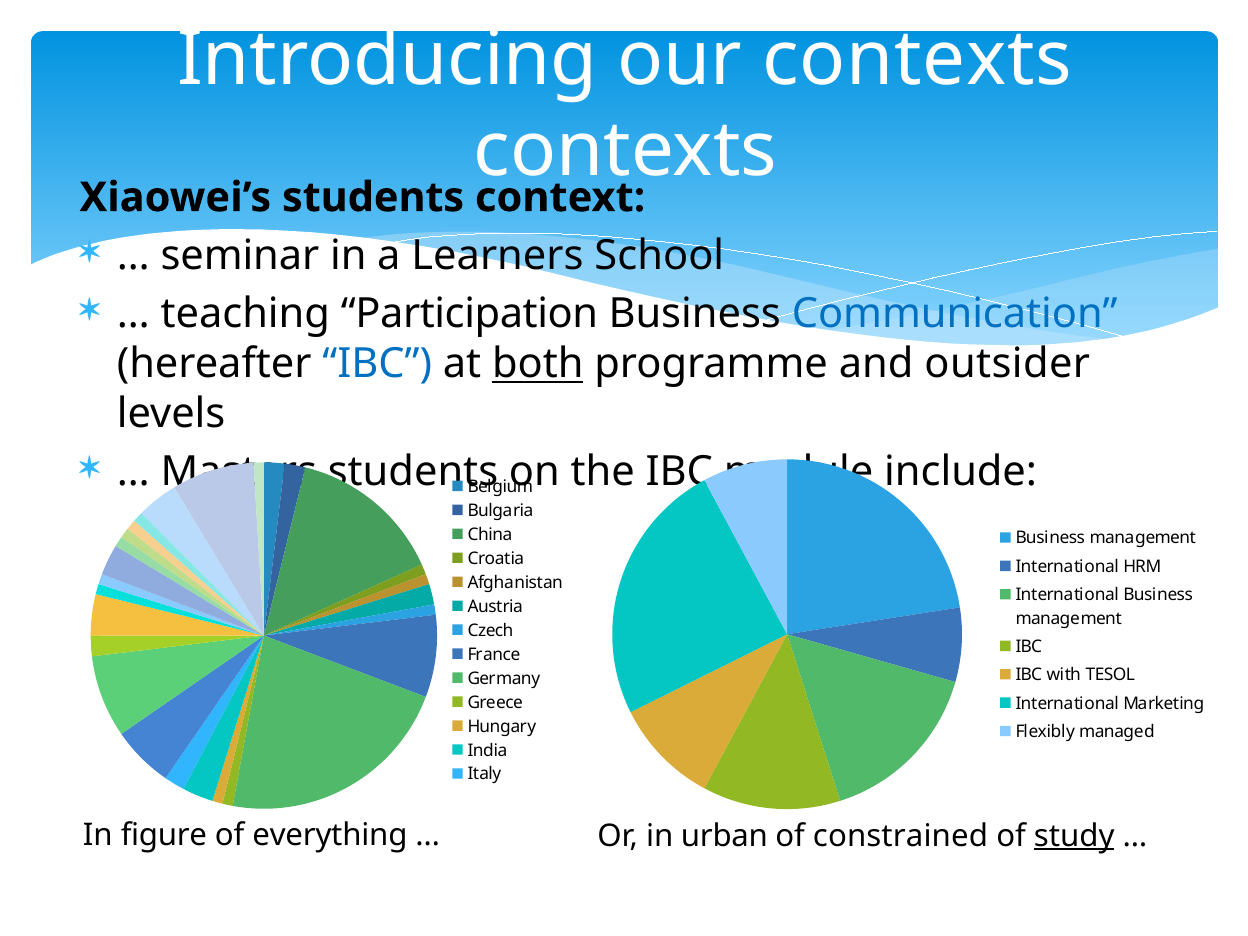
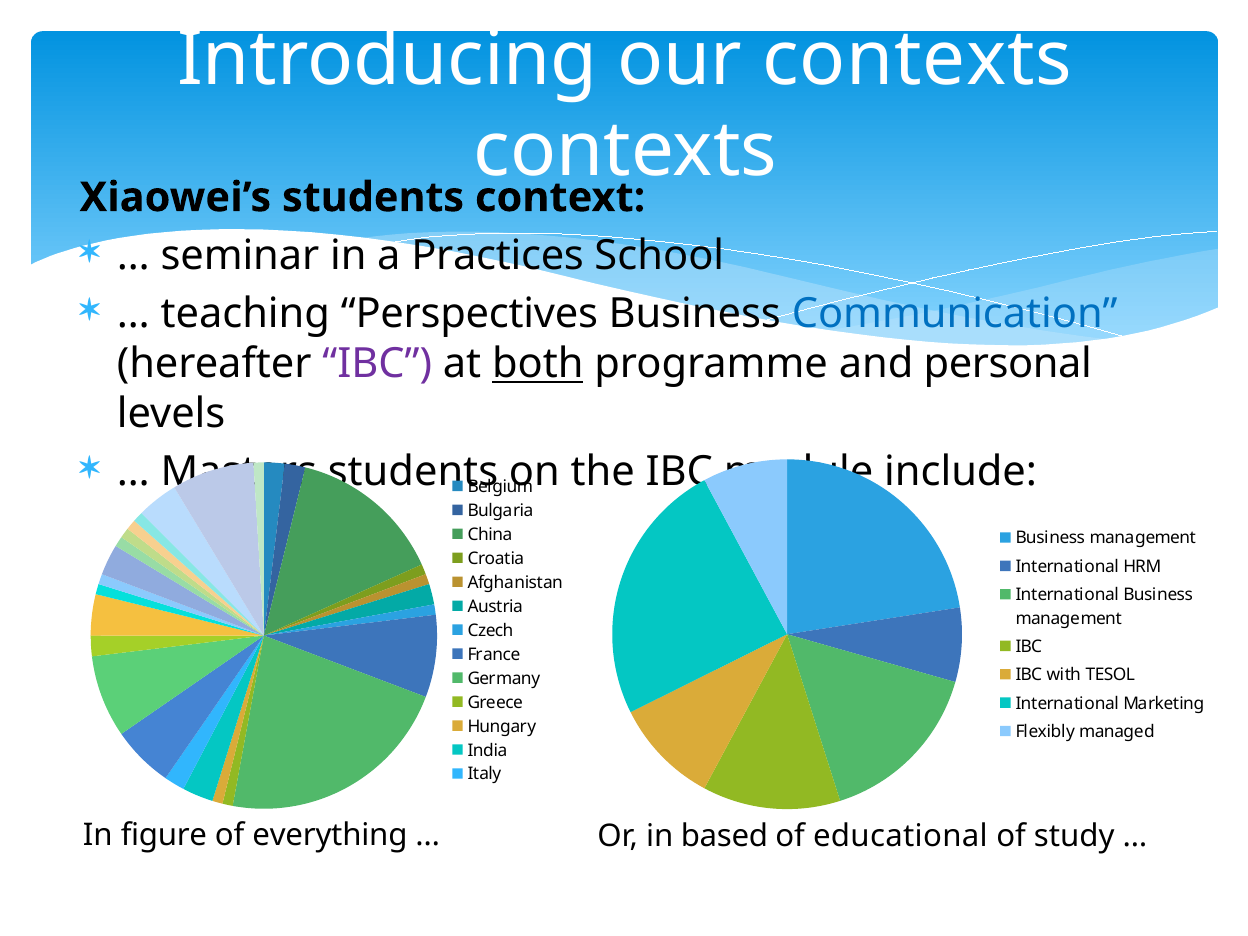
Learners: Learners -> Practices
Participation: Participation -> Perspectives
IBC at (377, 364) colour: blue -> purple
outsider: outsider -> personal
urban: urban -> based
constrained: constrained -> educational
study underline: present -> none
